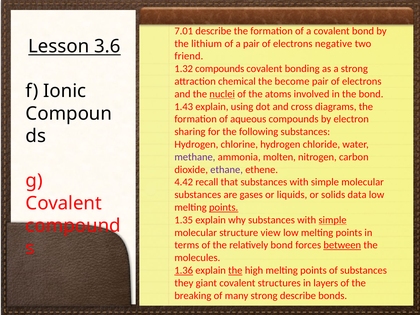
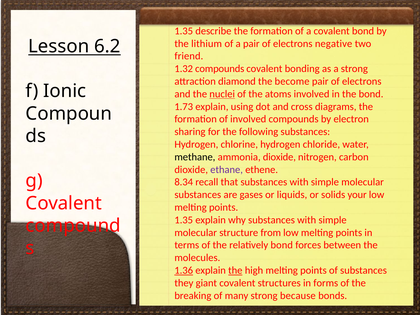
7.01 at (184, 31): 7.01 -> 1.35
3.6: 3.6 -> 6.2
chemical: chemical -> diamond
1.43: 1.43 -> 1.73
of aqueous: aqueous -> involved
methane colour: purple -> black
ammonia molten: molten -> dioxide
4.42: 4.42 -> 8.34
data: data -> your
points at (224, 207) underline: present -> none
simple at (333, 220) underline: present -> none
view: view -> from
between underline: present -> none
layers: layers -> forms
strong describe: describe -> because
